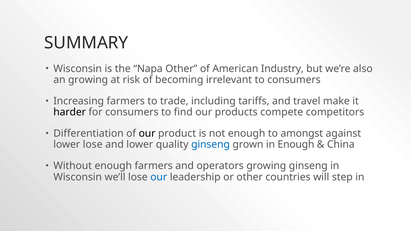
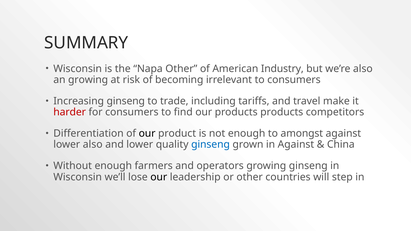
Increasing farmers: farmers -> ginseng
harder colour: black -> red
products compete: compete -> products
lower lose: lose -> also
in Enough: Enough -> Against
our at (159, 177) colour: blue -> black
